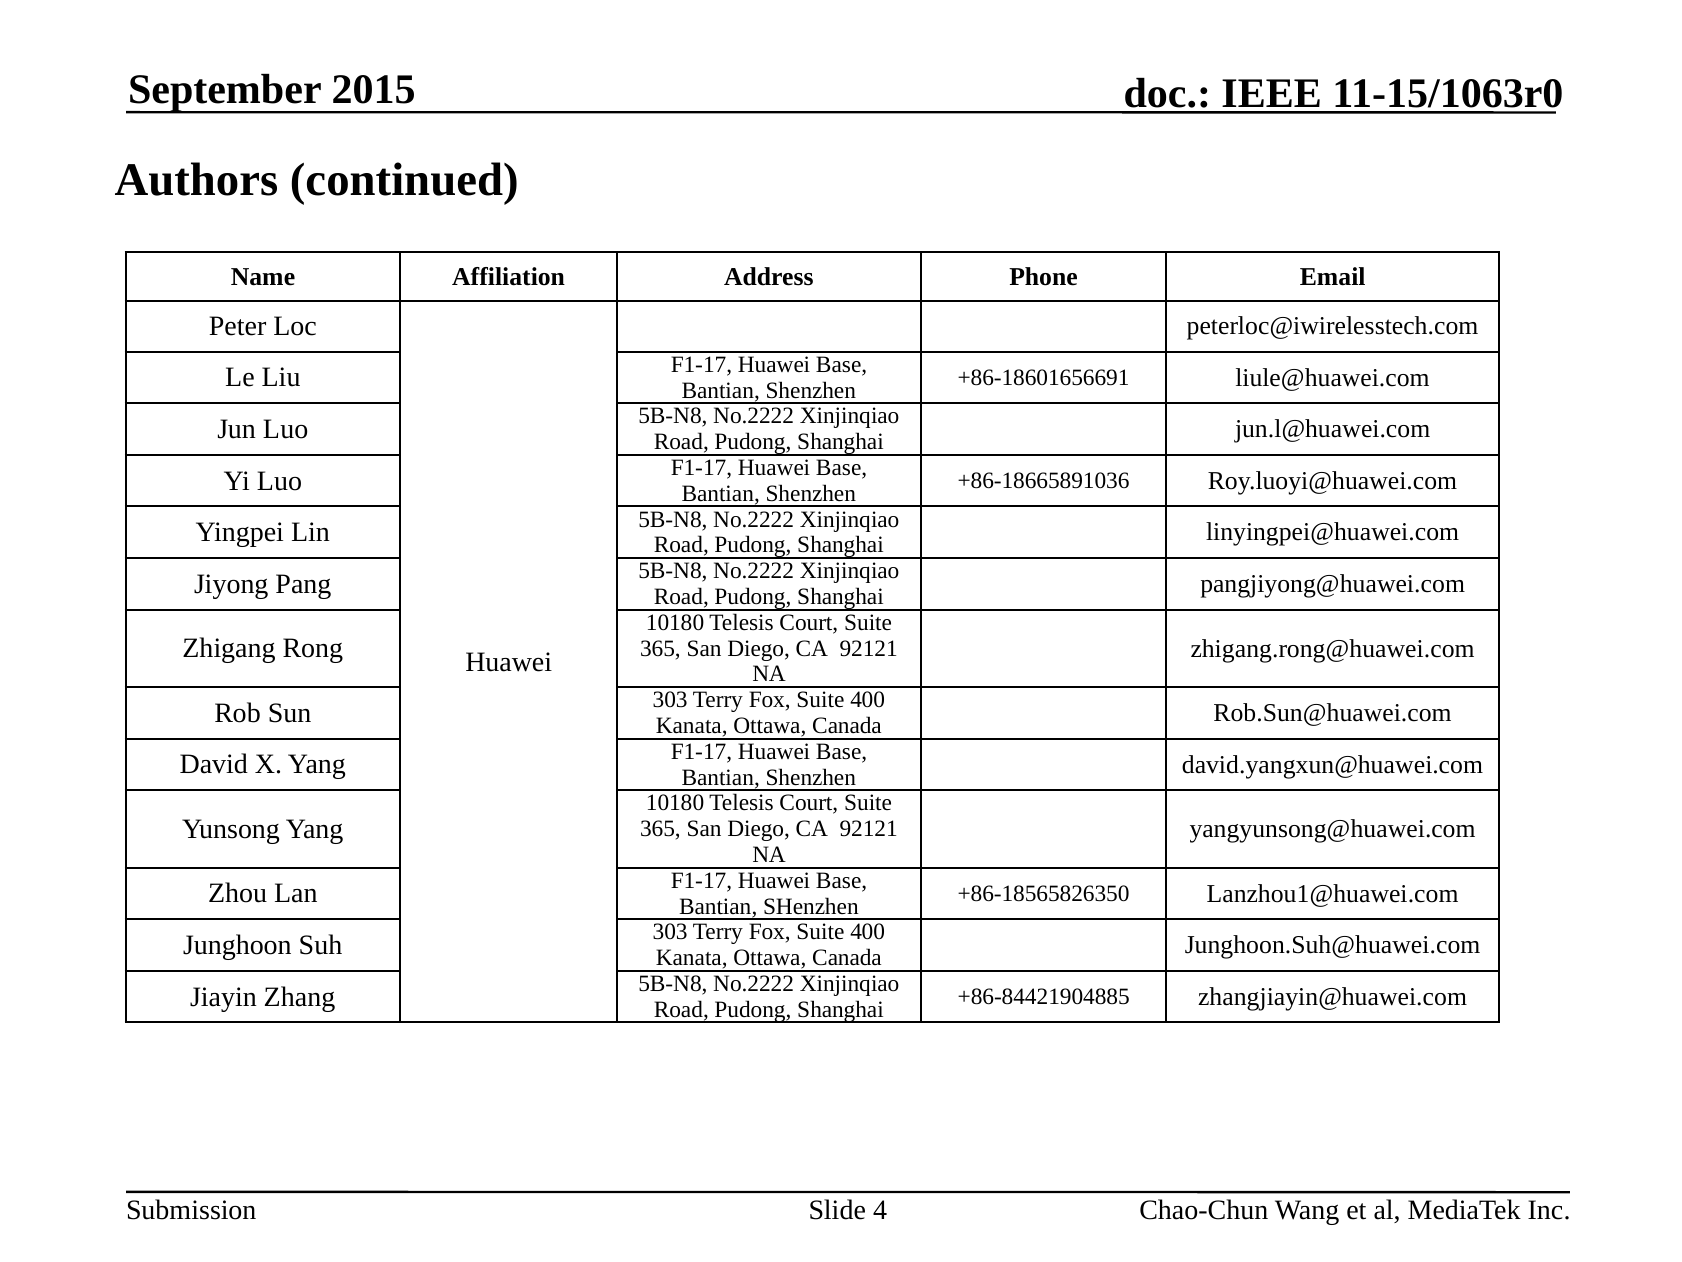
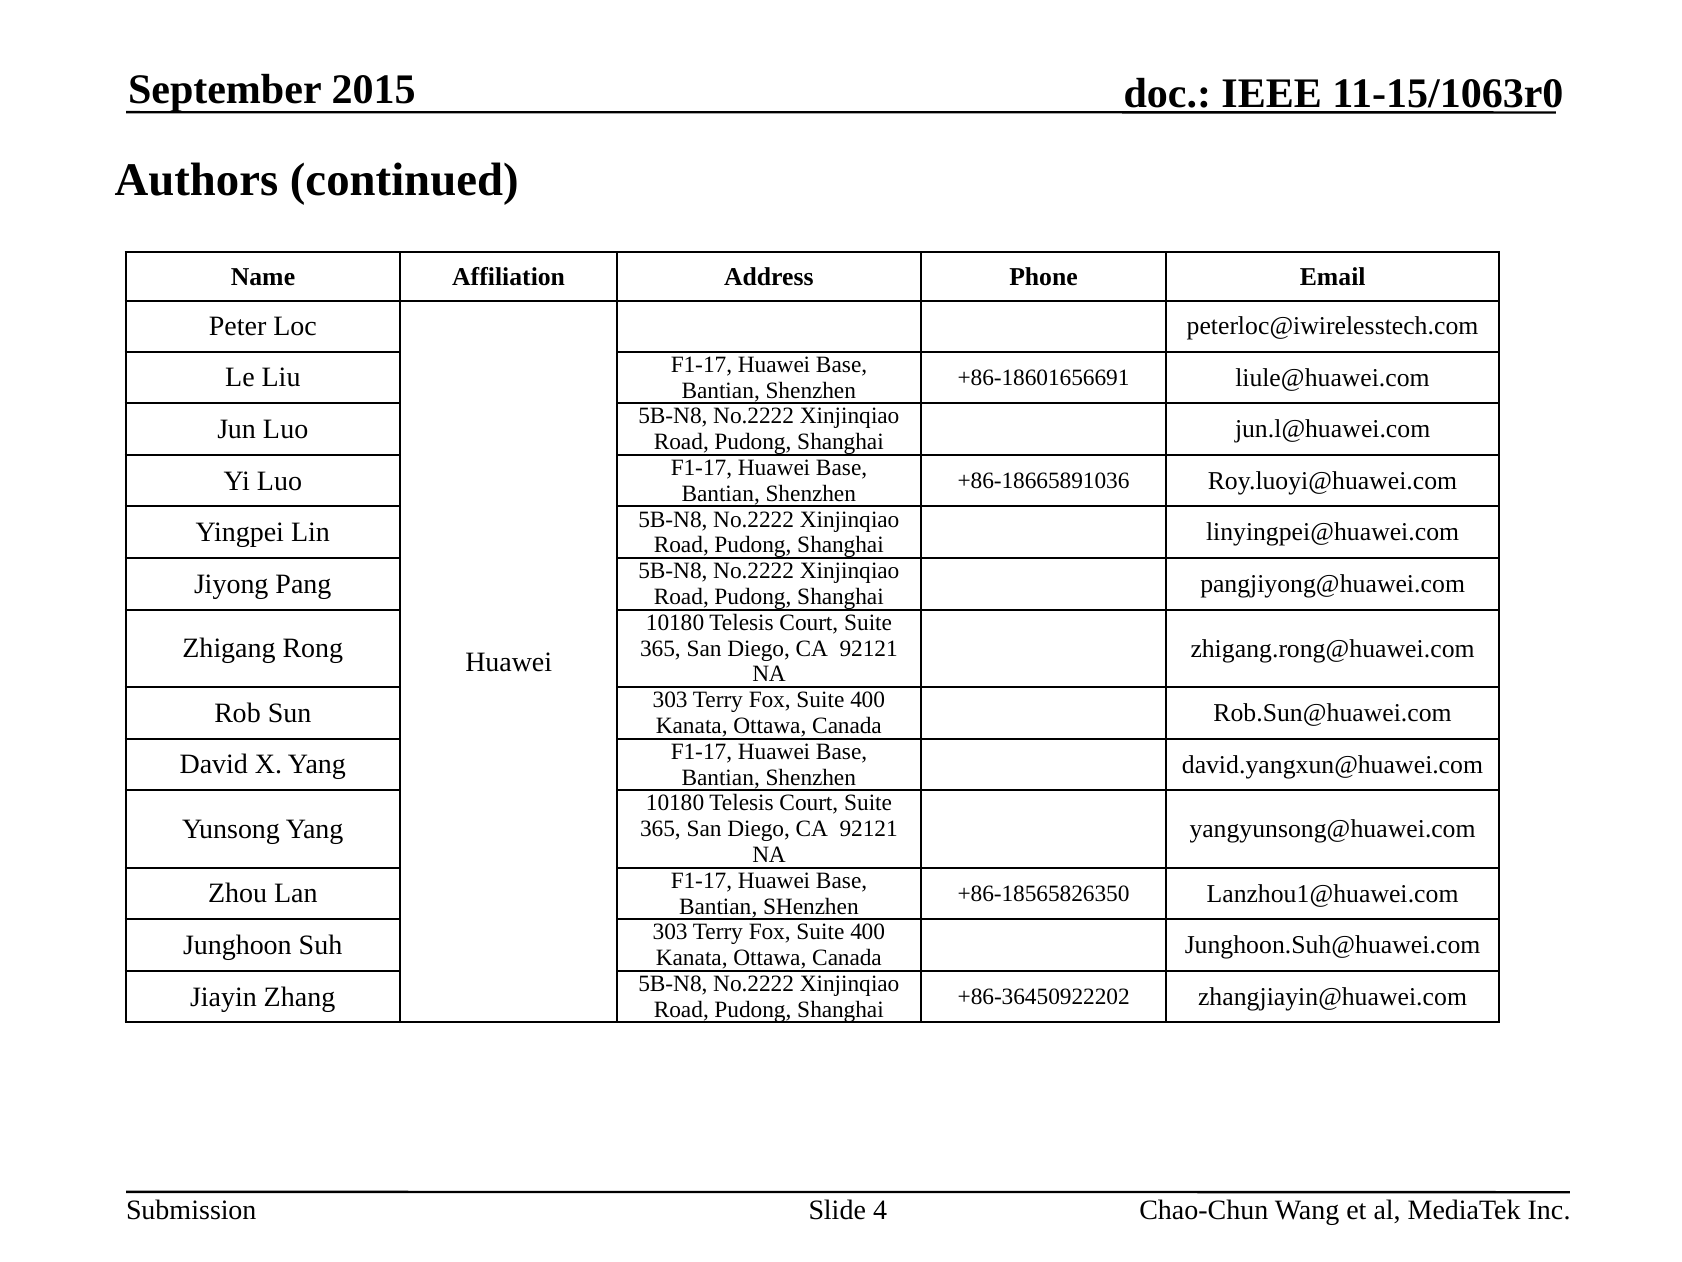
+86-84421904885: +86-84421904885 -> +86-36450922202
